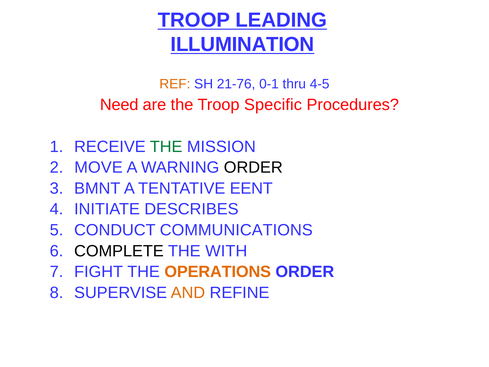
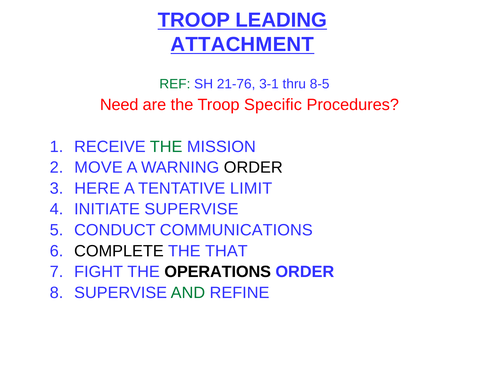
ILLUMINATION: ILLUMINATION -> ATTACHMENT
REF colour: orange -> green
0-1: 0-1 -> 3-1
4-5: 4-5 -> 8-5
BMNT: BMNT -> HERE
EENT: EENT -> LIMIT
INITIATE DESCRIBES: DESCRIBES -> SUPERVISE
WITH: WITH -> THAT
OPERATIONS colour: orange -> black
AND colour: orange -> green
